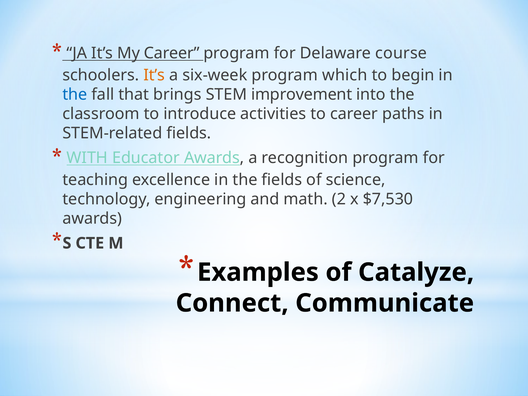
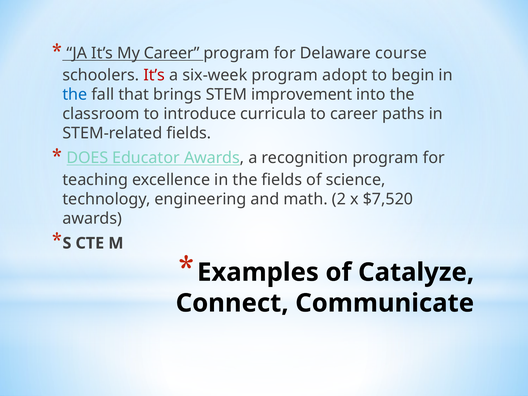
It’s at (154, 75) colour: orange -> red
which: which -> adopt
activities: activities -> curricula
WITH: WITH -> DOES
$7,530: $7,530 -> $7,520
